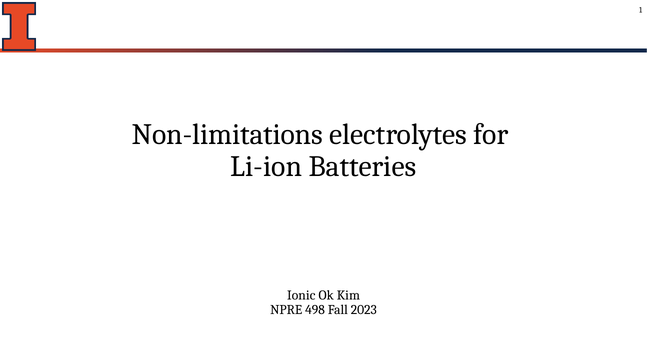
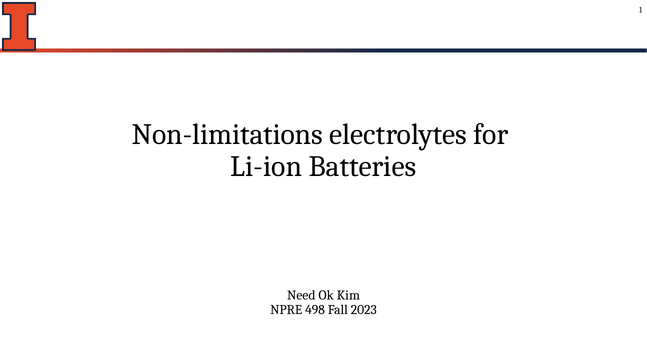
Ionic: Ionic -> Need
